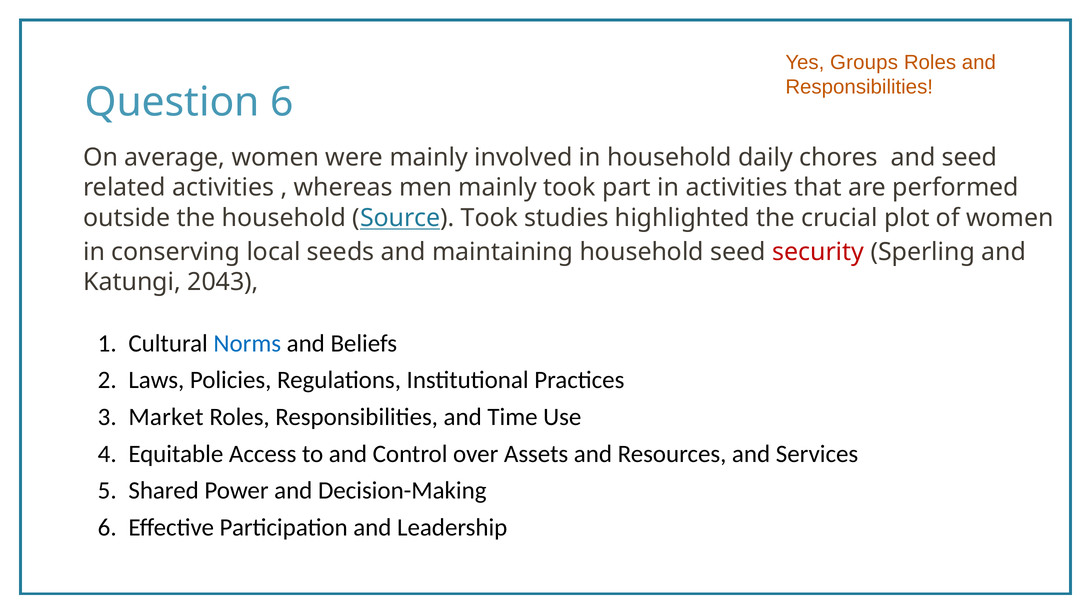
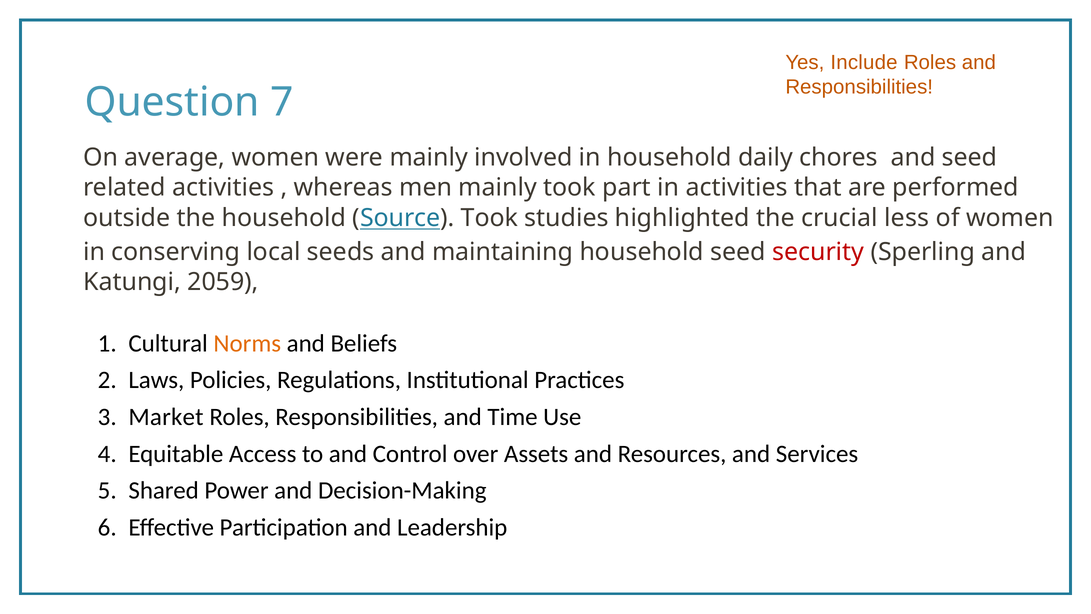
Groups: Groups -> Include
Question 6: 6 -> 7
plot: plot -> less
2043: 2043 -> 2059
Norms colour: blue -> orange
